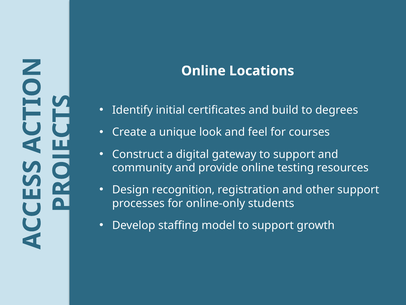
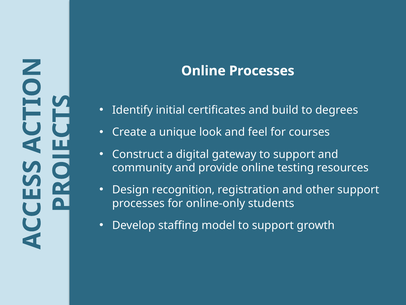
Online Locations: Locations -> Processes
